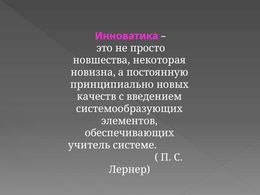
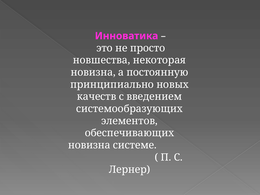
учитель at (89, 145): учитель -> новизна
